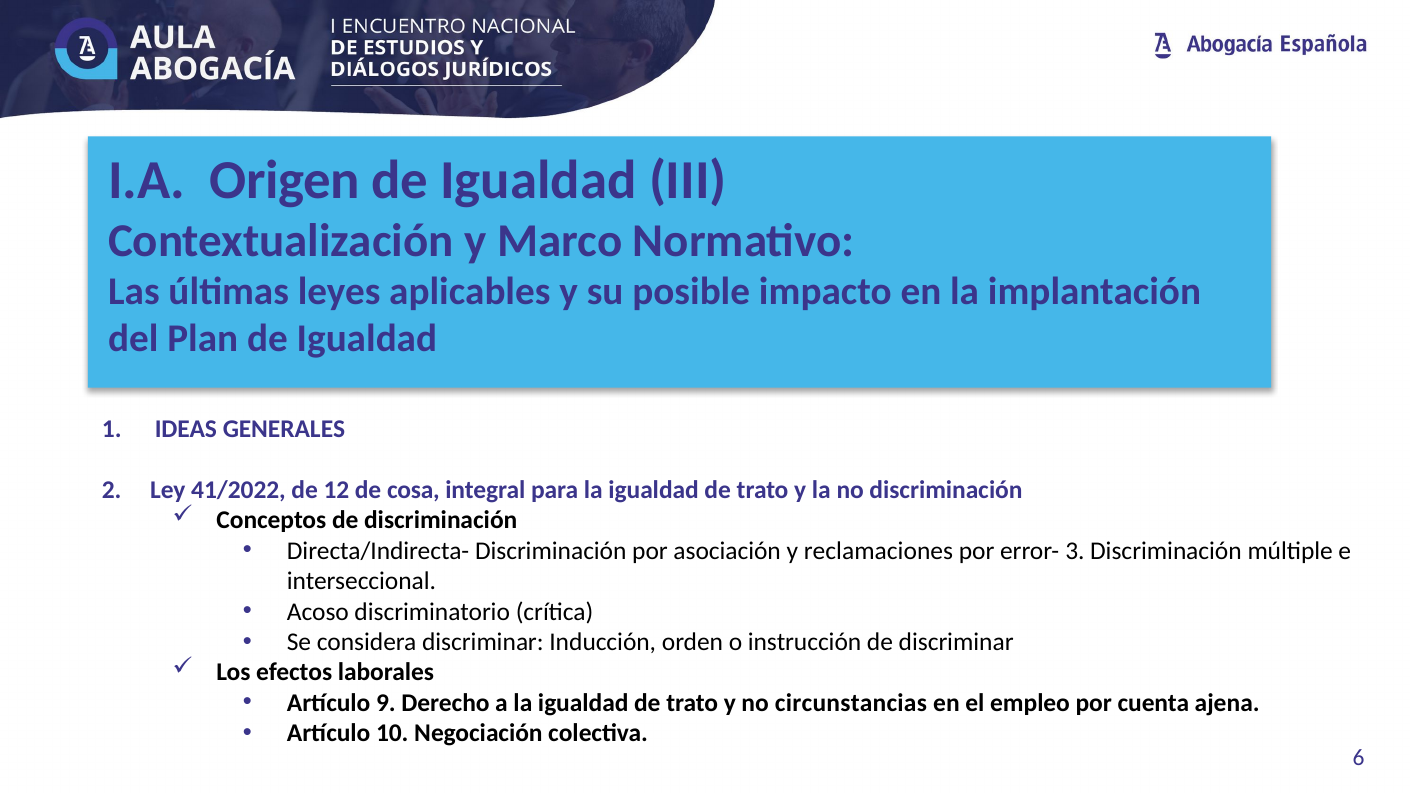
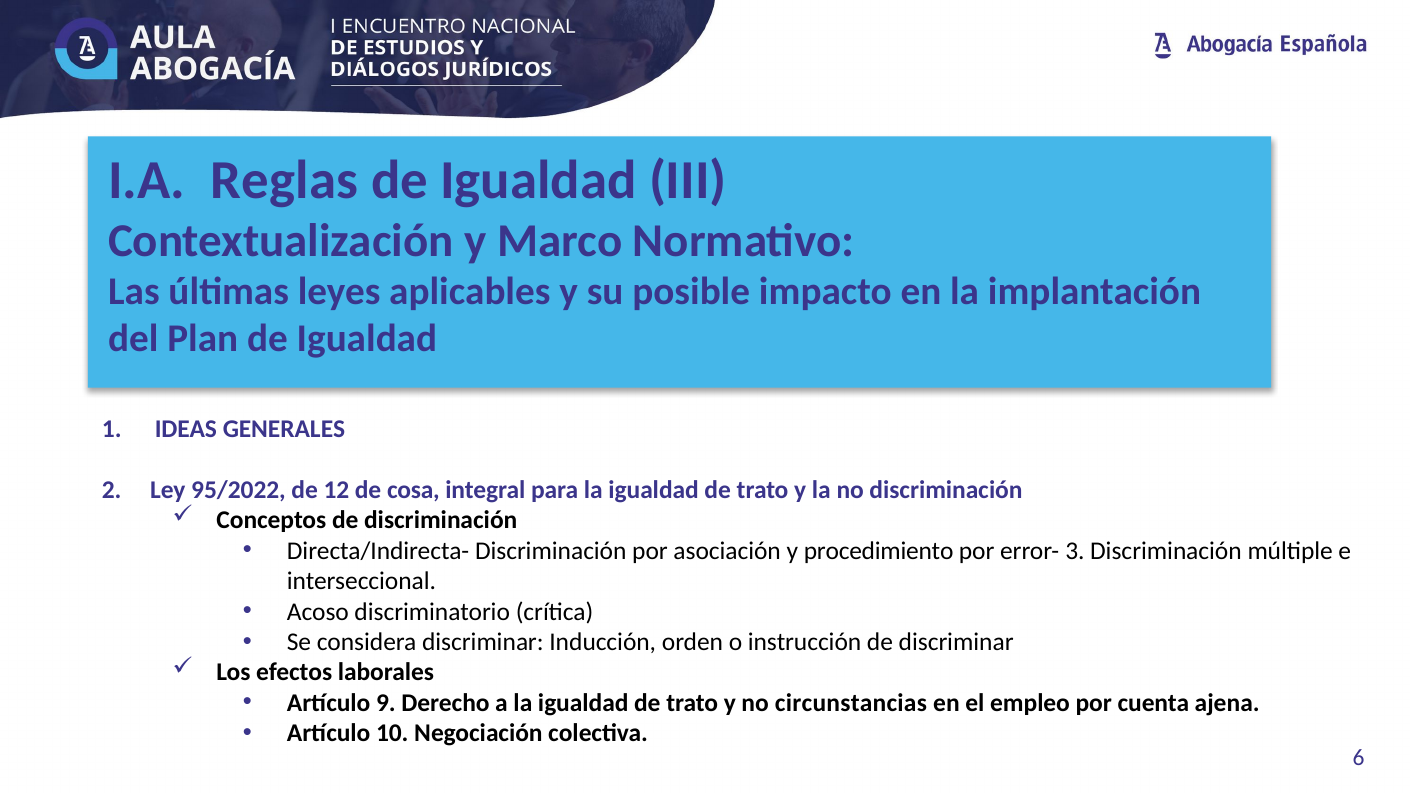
Origen: Origen -> Reglas
41/2022: 41/2022 -> 95/2022
reclamaciones: reclamaciones -> procedimiento
